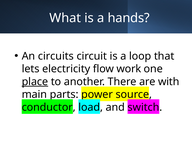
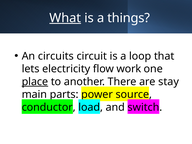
What underline: none -> present
hands: hands -> things
with: with -> stay
